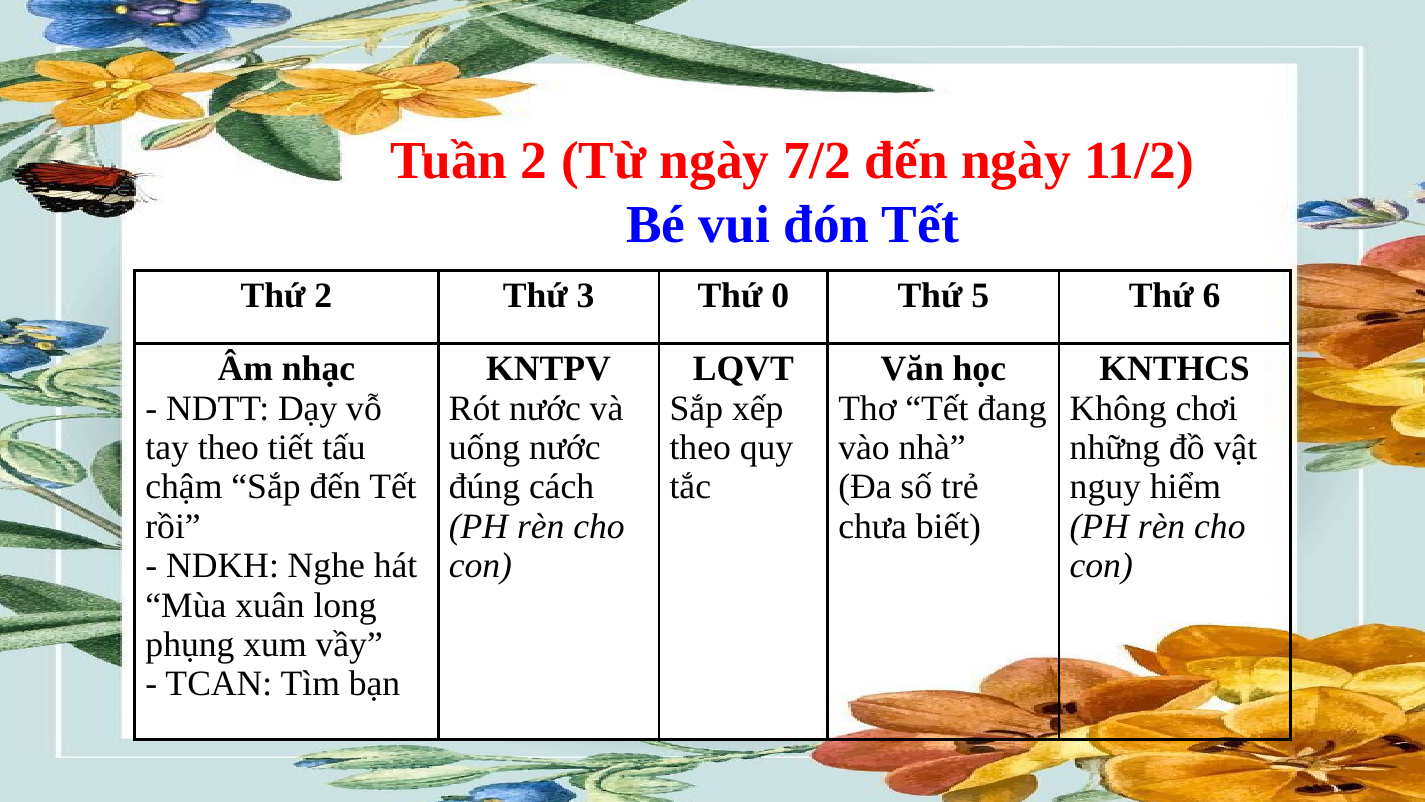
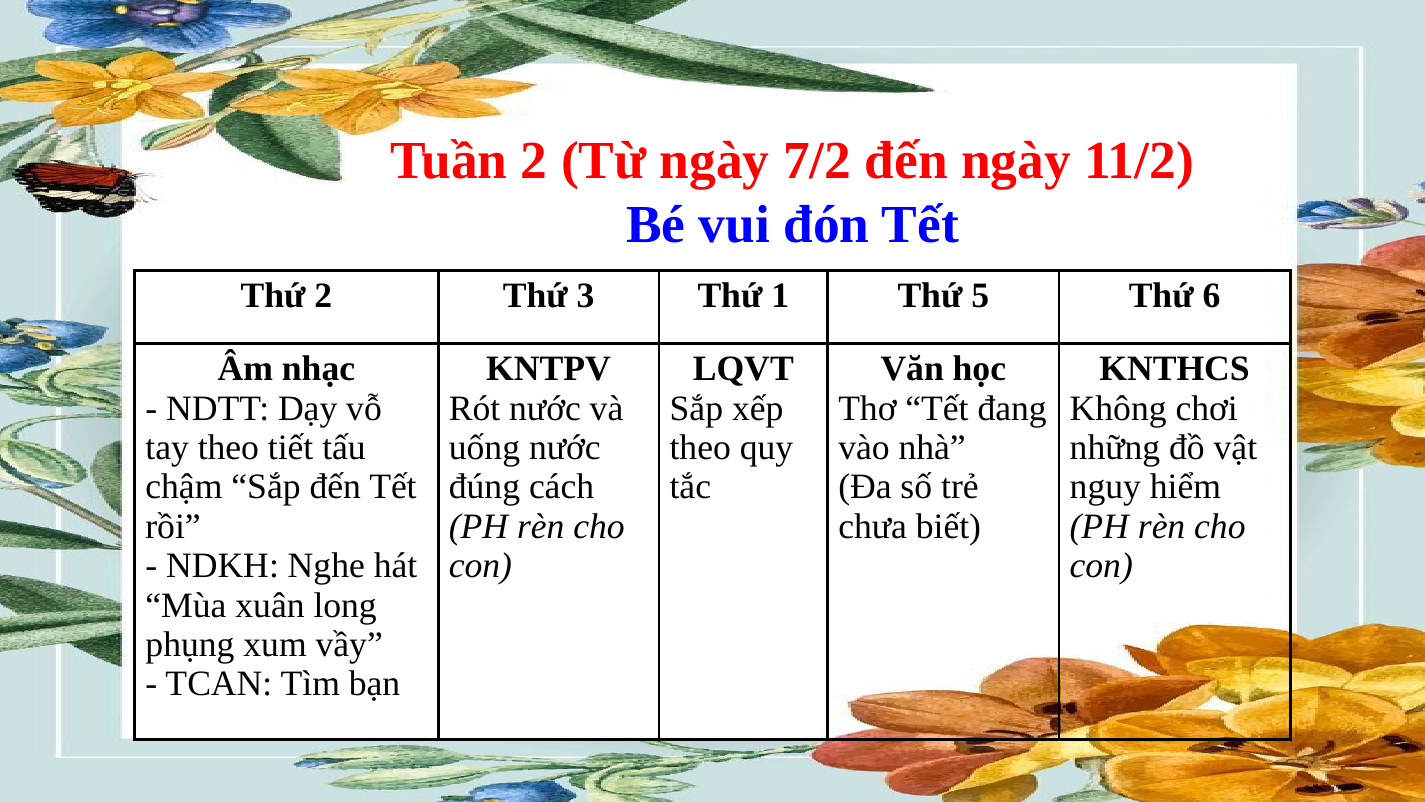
0: 0 -> 1
